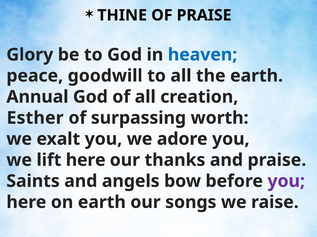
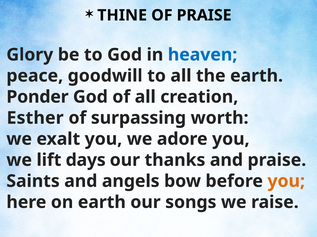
Annual: Annual -> Ponder
lift here: here -> days
you at (286, 182) colour: purple -> orange
